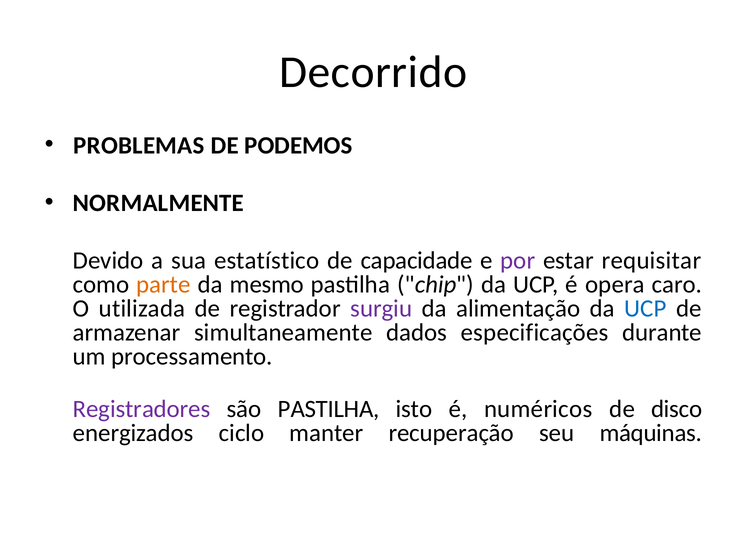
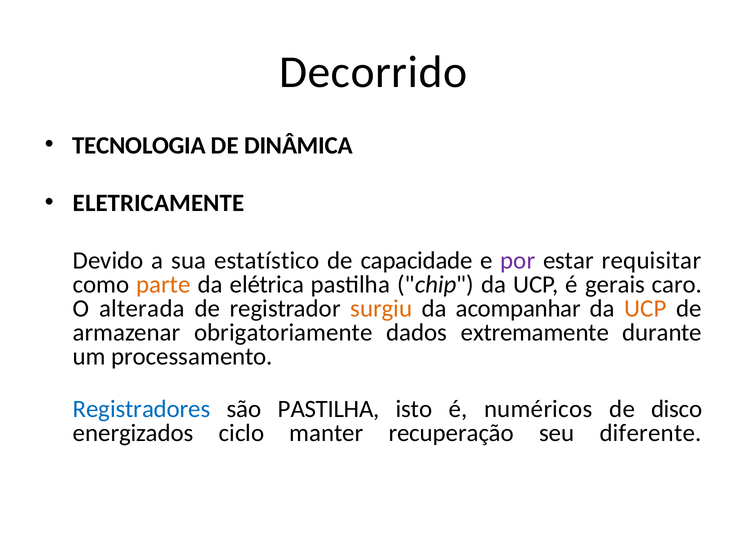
PROBLEMAS: PROBLEMAS -> TECNOLOGIA
PODEMOS: PODEMOS -> DINÂMICA
NORMALMENTE: NORMALMENTE -> ELETRICAMENTE
mesmo: mesmo -> elétrica
opera: opera -> gerais
utilizada: utilizada -> alterada
surgiu colour: purple -> orange
alimentação: alimentação -> acompanhar
UCP at (645, 309) colour: blue -> orange
simultaneamente: simultaneamente -> obrigatoriamente
especificações: especificações -> extremamente
Registradores colour: purple -> blue
máquinas: máquinas -> diferente
